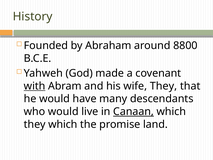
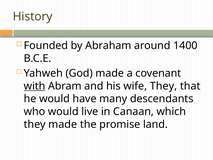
8800: 8800 -> 1400
Canaan underline: present -> none
they which: which -> made
